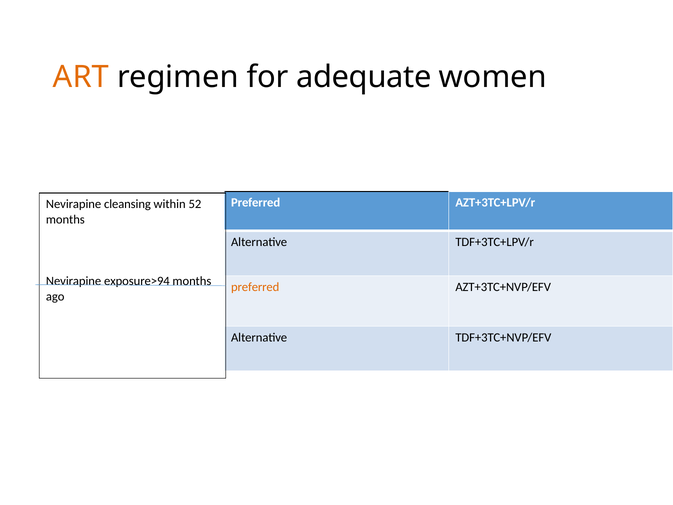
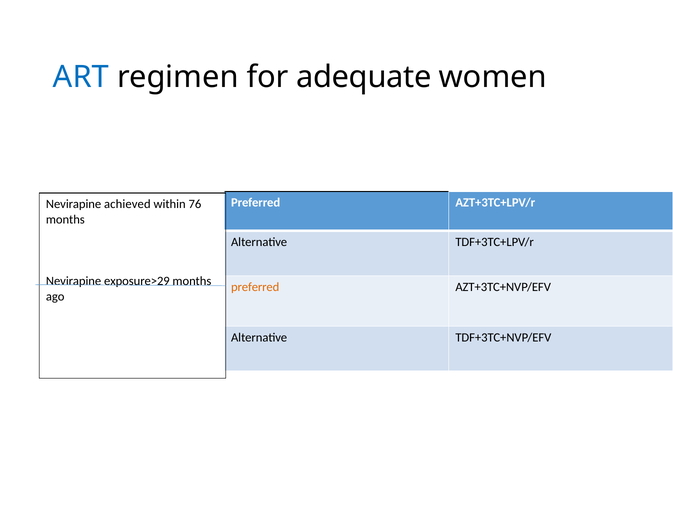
ART colour: orange -> blue
cleansing: cleansing -> achieved
52: 52 -> 76
exposure>94: exposure>94 -> exposure>29
